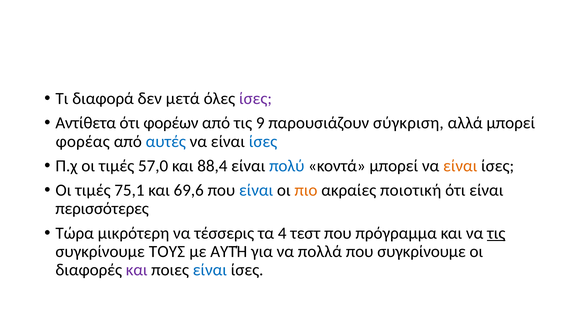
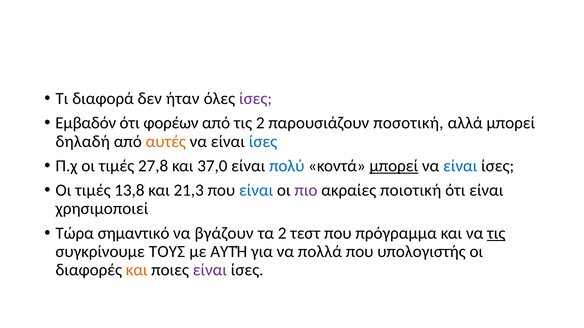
μετά: μετά -> ήταν
Αντίθετα: Αντίθετα -> Εμβαδόν
τις 9: 9 -> 2
σύγκριση: σύγκριση -> ποσοτική
φορέας: φορέας -> δηλαδή
αυτές colour: blue -> orange
57,0: 57,0 -> 27,8
88,4: 88,4 -> 37,0
μπορεί at (394, 166) underline: none -> present
είναι at (460, 166) colour: orange -> blue
75,1: 75,1 -> 13,8
69,6: 69,6 -> 21,3
πιο colour: orange -> purple
περισσότερες: περισσότερες -> χρησιμοποιεί
μικρότερη: μικρότερη -> σημαντικό
τέσσερις: τέσσερις -> βγάζουν
τα 4: 4 -> 2
που συγκρίνουμε: συγκρίνουμε -> υπολογιστής
και at (137, 270) colour: purple -> orange
είναι at (210, 270) colour: blue -> purple
